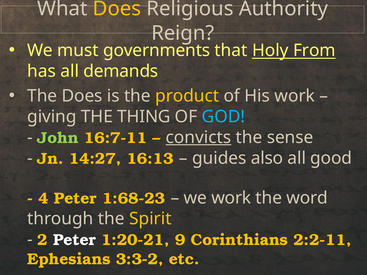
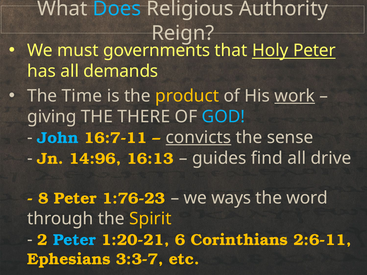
Does at (117, 9) colour: yellow -> light blue
Holy From: From -> Peter
The Does: Does -> Time
work at (295, 96) underline: none -> present
THING: THING -> THERE
John colour: light green -> light blue
14:27: 14:27 -> 14:96
also: also -> find
good: good -> drive
4: 4 -> 8
1:68-23: 1:68-23 -> 1:76-23
we work: work -> ways
Peter at (74, 240) colour: white -> light blue
9: 9 -> 6
2:2-11: 2:2-11 -> 2:6-11
3:3-2: 3:3-2 -> 3:3-7
